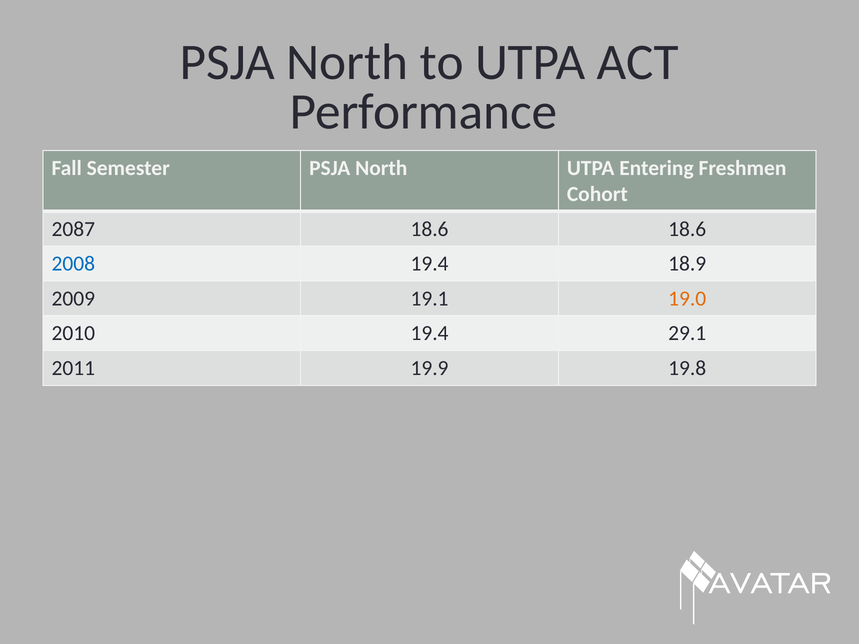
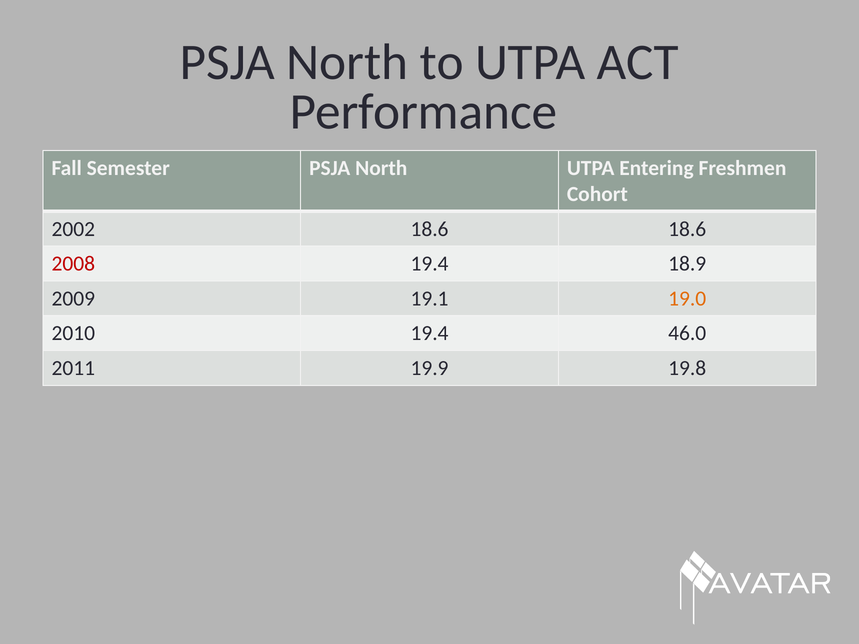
2087: 2087 -> 2002
2008 colour: blue -> red
29.1: 29.1 -> 46.0
